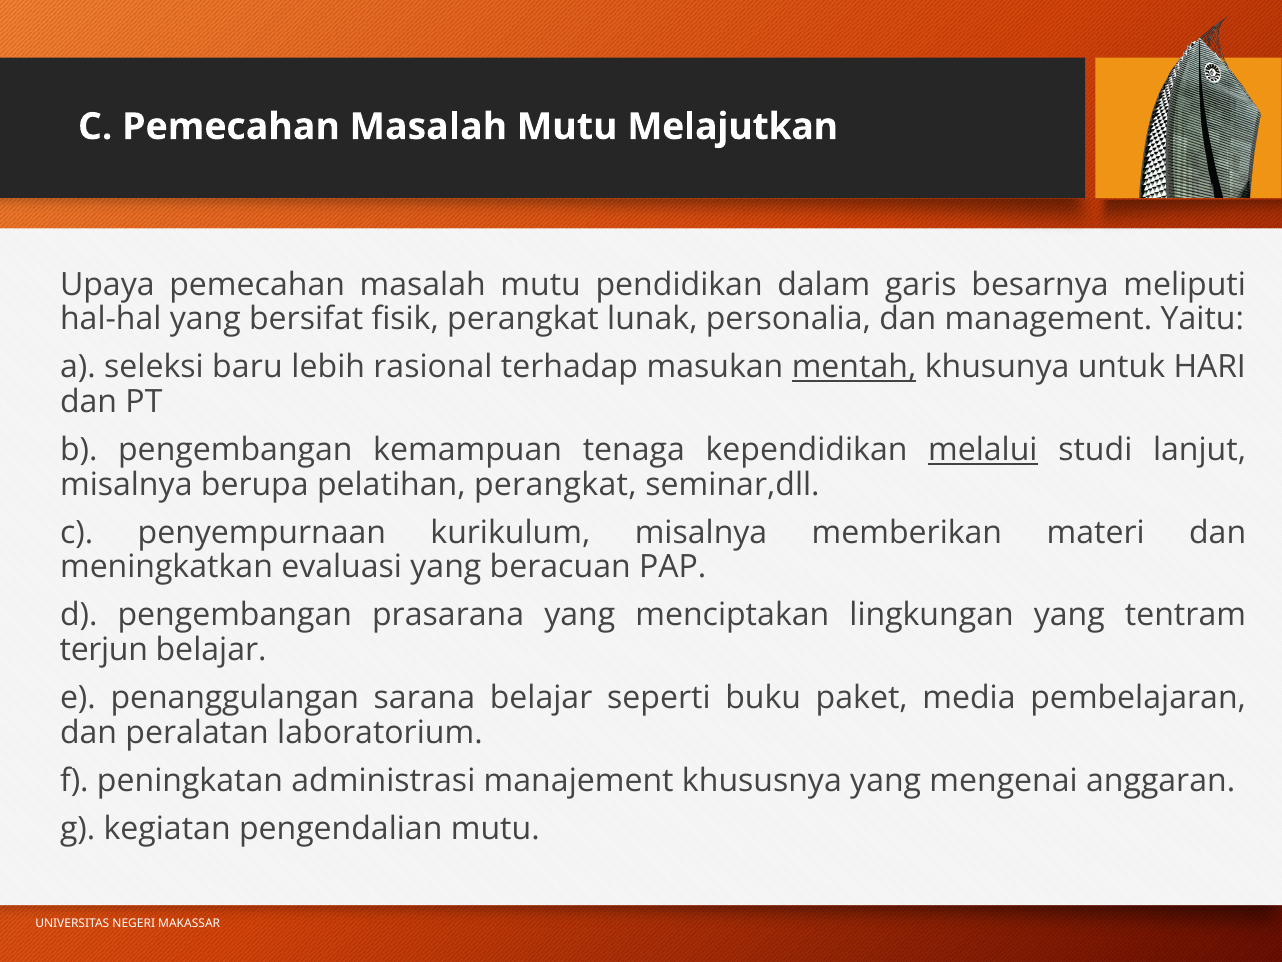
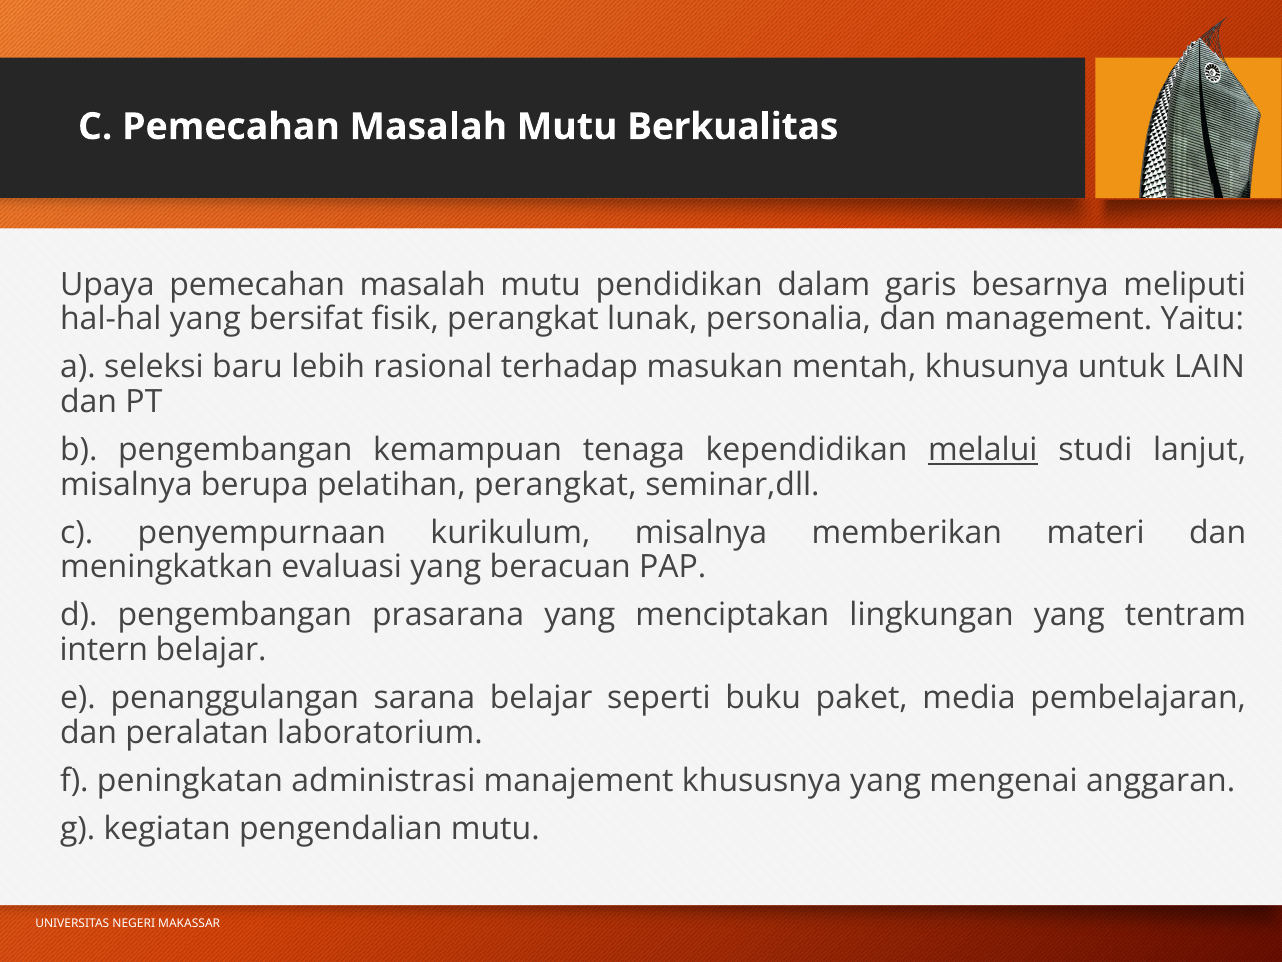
Melajutkan: Melajutkan -> Berkualitas
mentah underline: present -> none
HARI: HARI -> LAIN
terjun: terjun -> intern
